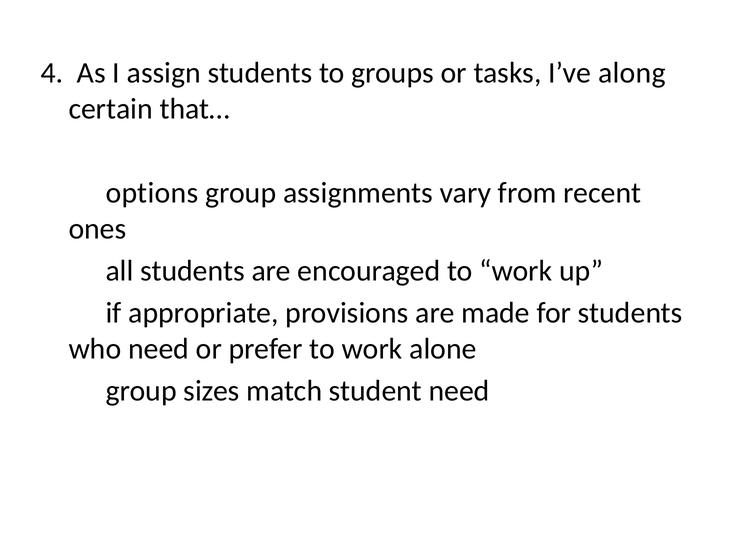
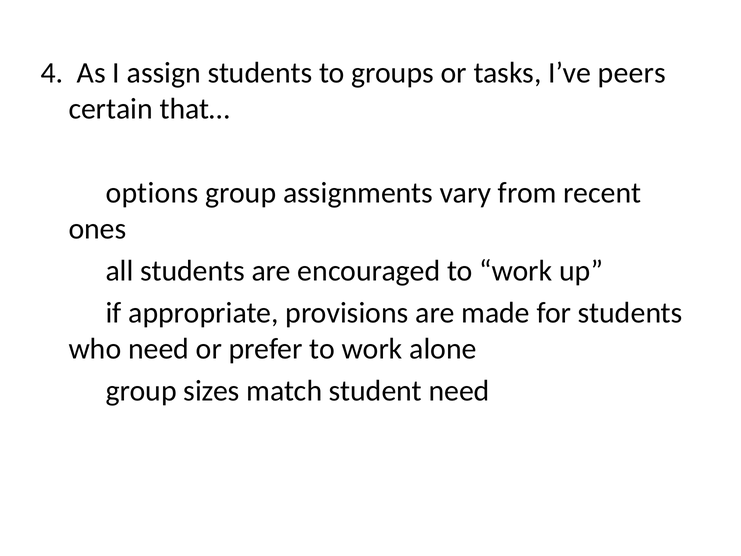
along: along -> peers
